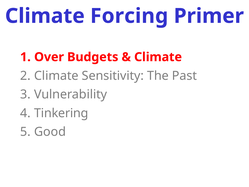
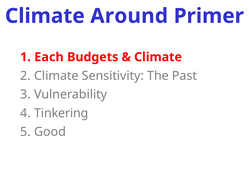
Forcing: Forcing -> Around
Over: Over -> Each
